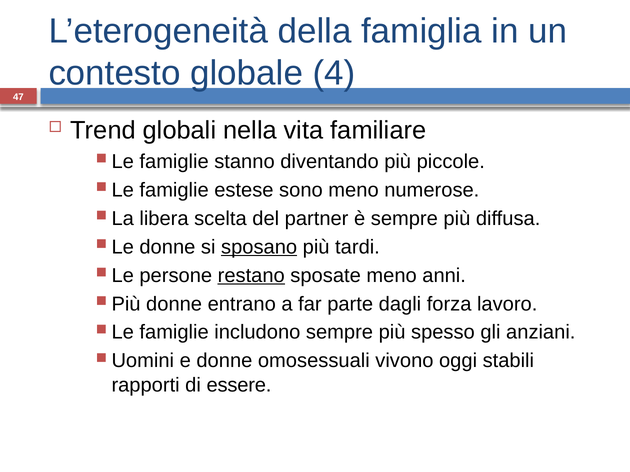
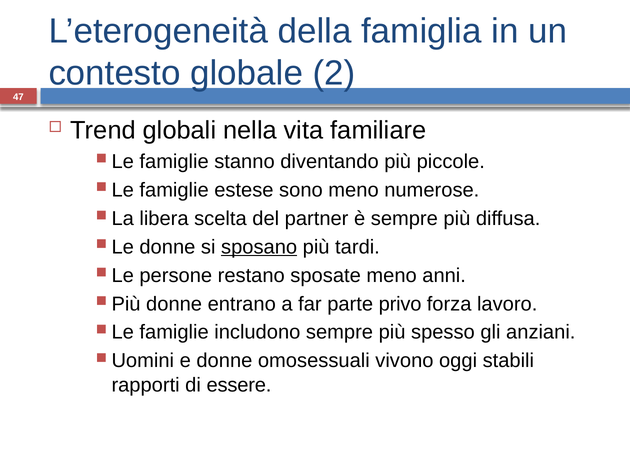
4: 4 -> 2
restano underline: present -> none
dagli: dagli -> privo
